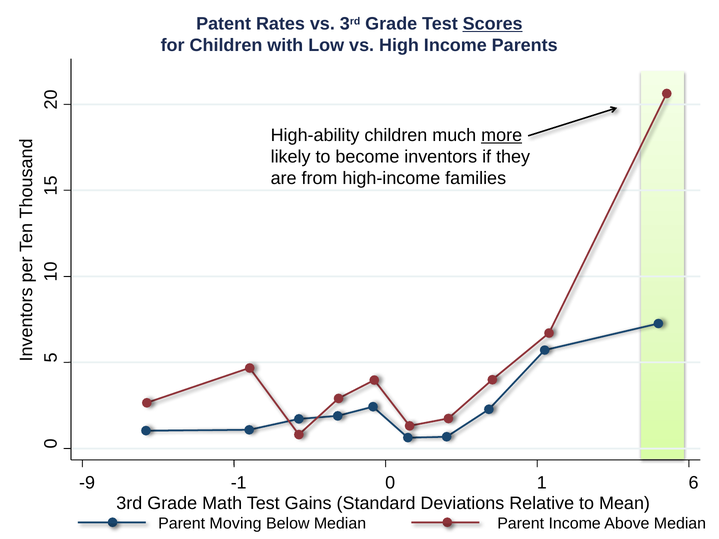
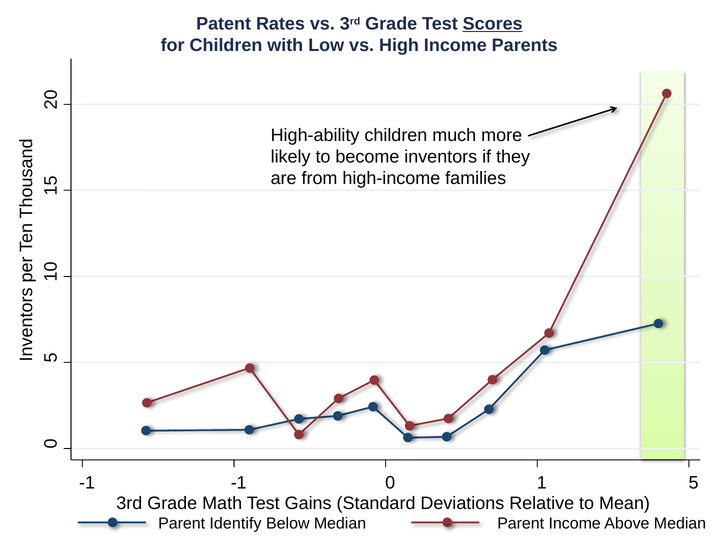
more underline: present -> none
-9 at (87, 483): -9 -> -1
-1 0 1 6: 6 -> 5
Moving: Moving -> Identify
